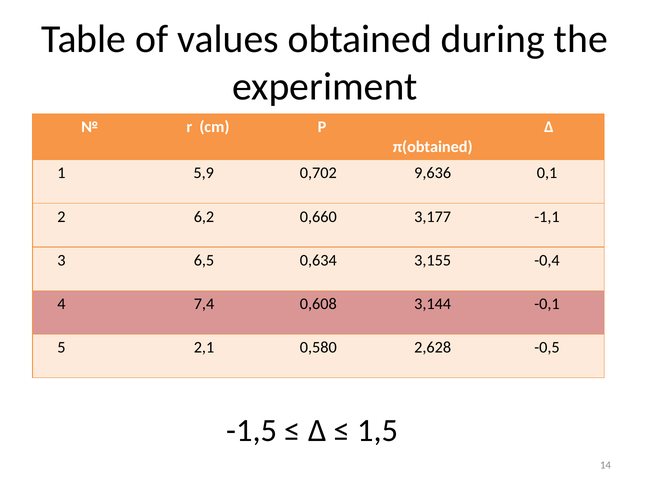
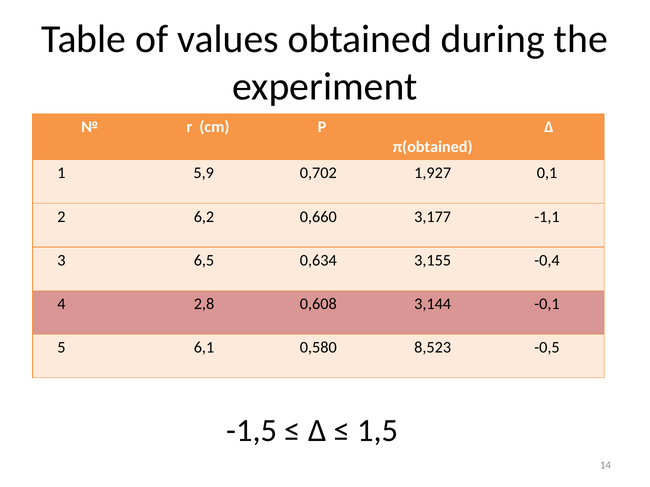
9,636: 9,636 -> 1,927
7,4: 7,4 -> 2,8
2,1: 2,1 -> 6,1
2,628: 2,628 -> 8,523
